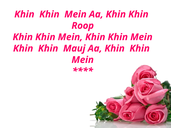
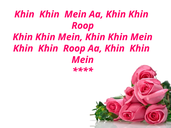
Mauj at (74, 49): Mauj -> Roop
